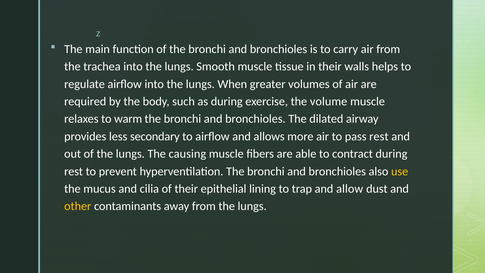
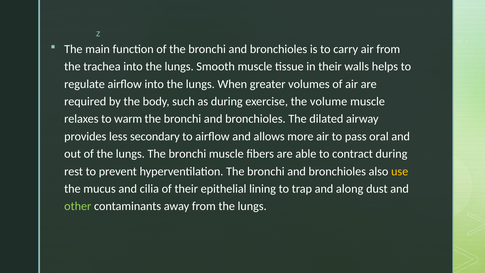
pass rest: rest -> oral
lungs The causing: causing -> bronchi
allow: allow -> along
other colour: yellow -> light green
